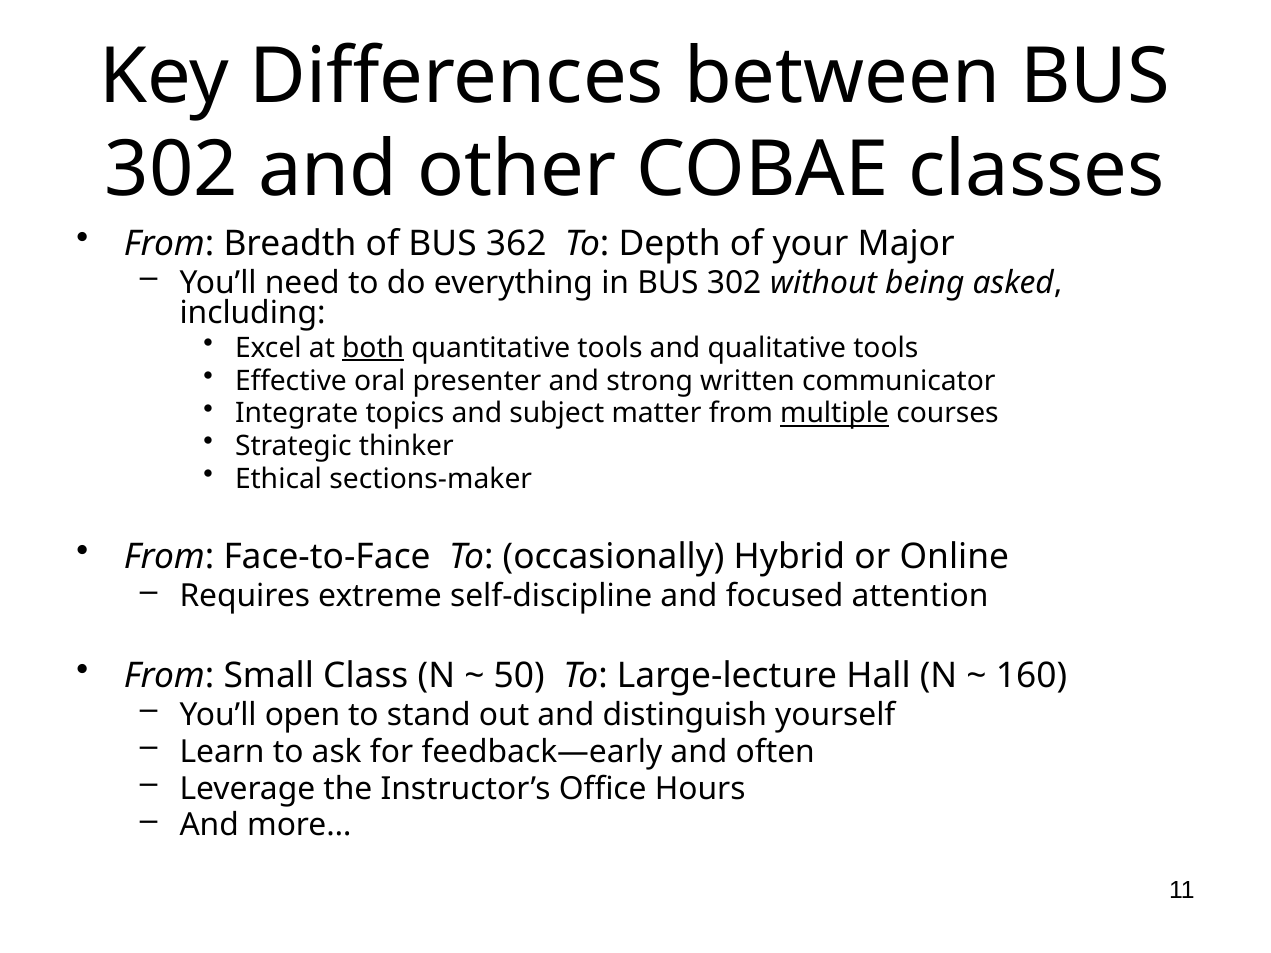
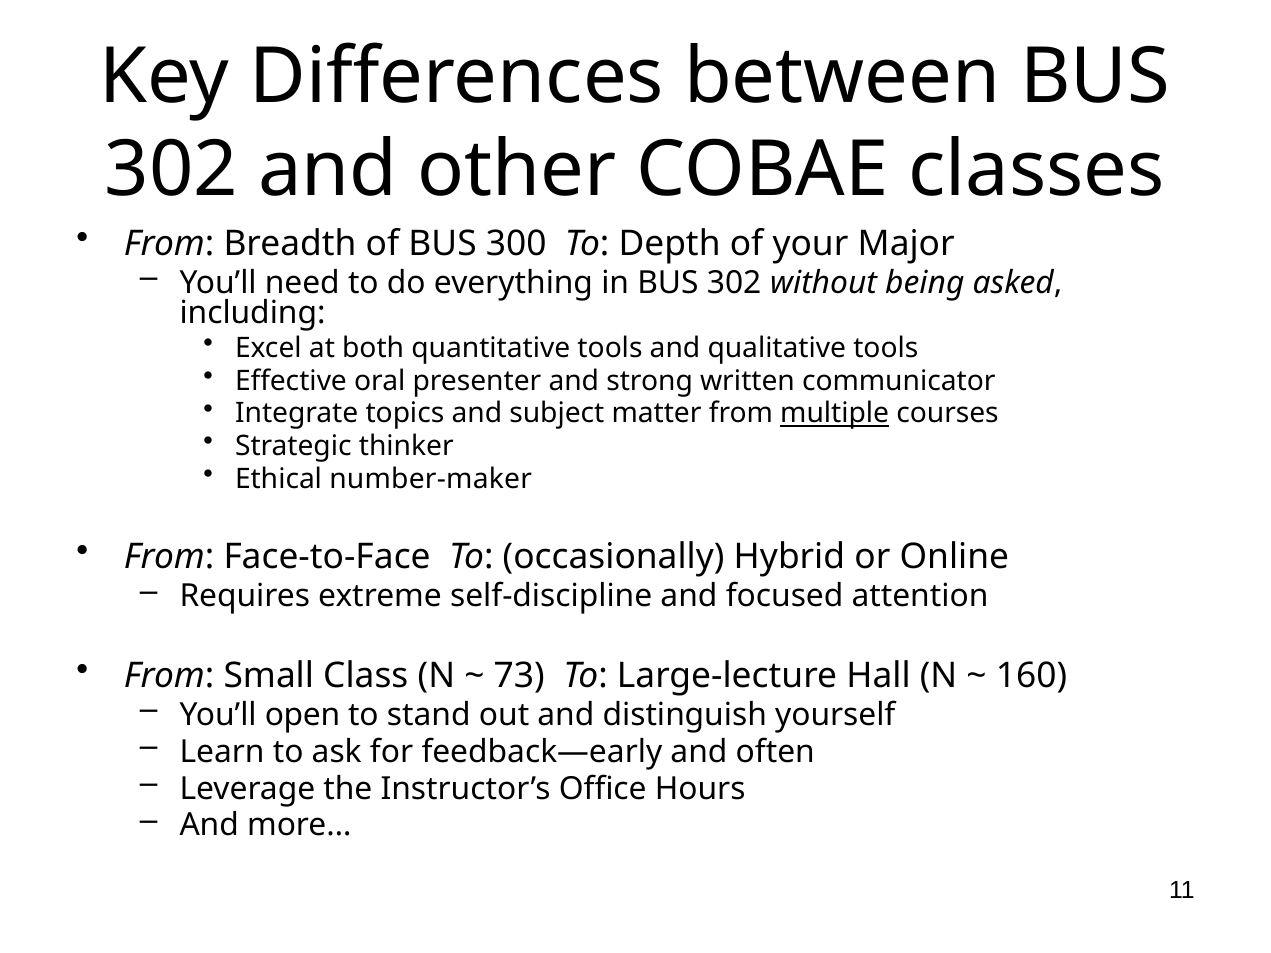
362: 362 -> 300
both underline: present -> none
sections-maker: sections-maker -> number-maker
50: 50 -> 73
